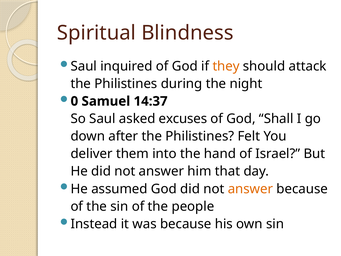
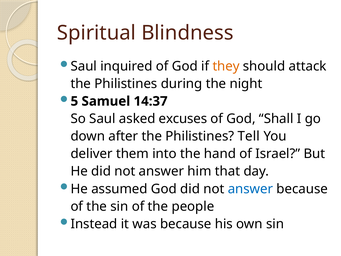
0: 0 -> 5
Felt: Felt -> Tell
answer at (250, 189) colour: orange -> blue
